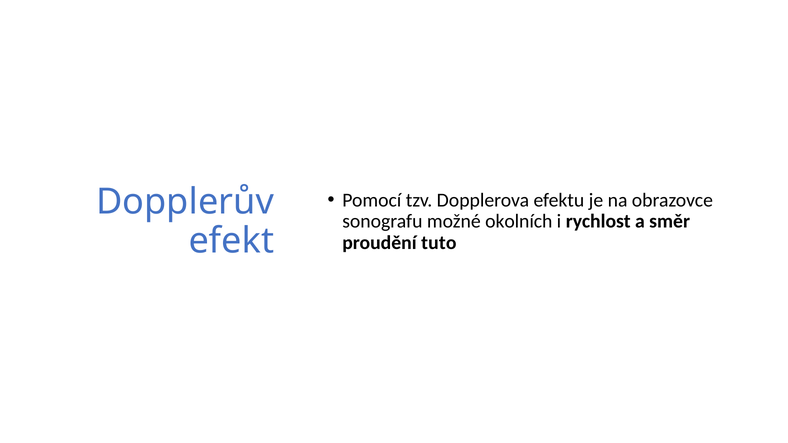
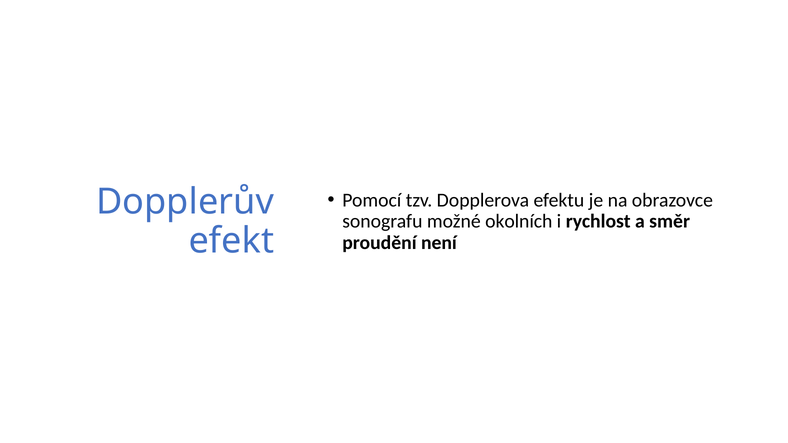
tuto: tuto -> není
